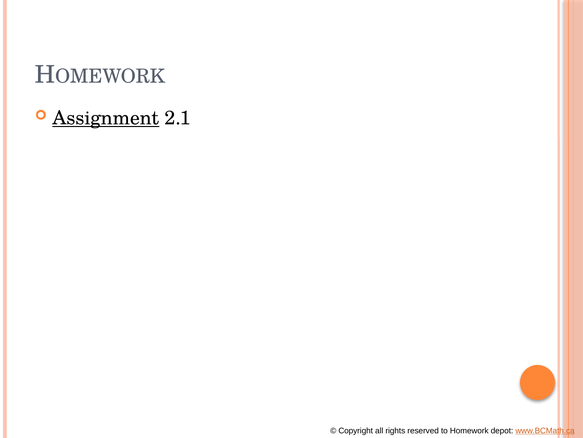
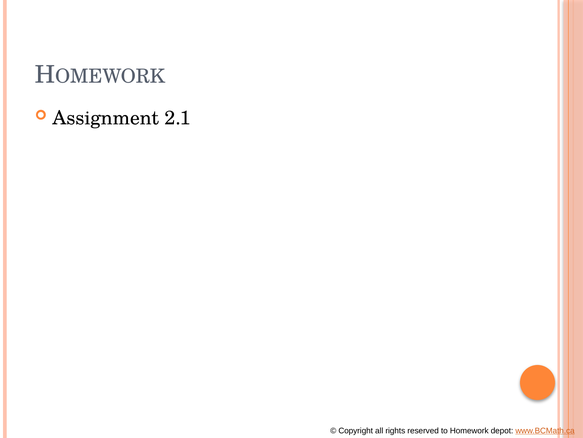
Assignment underline: present -> none
